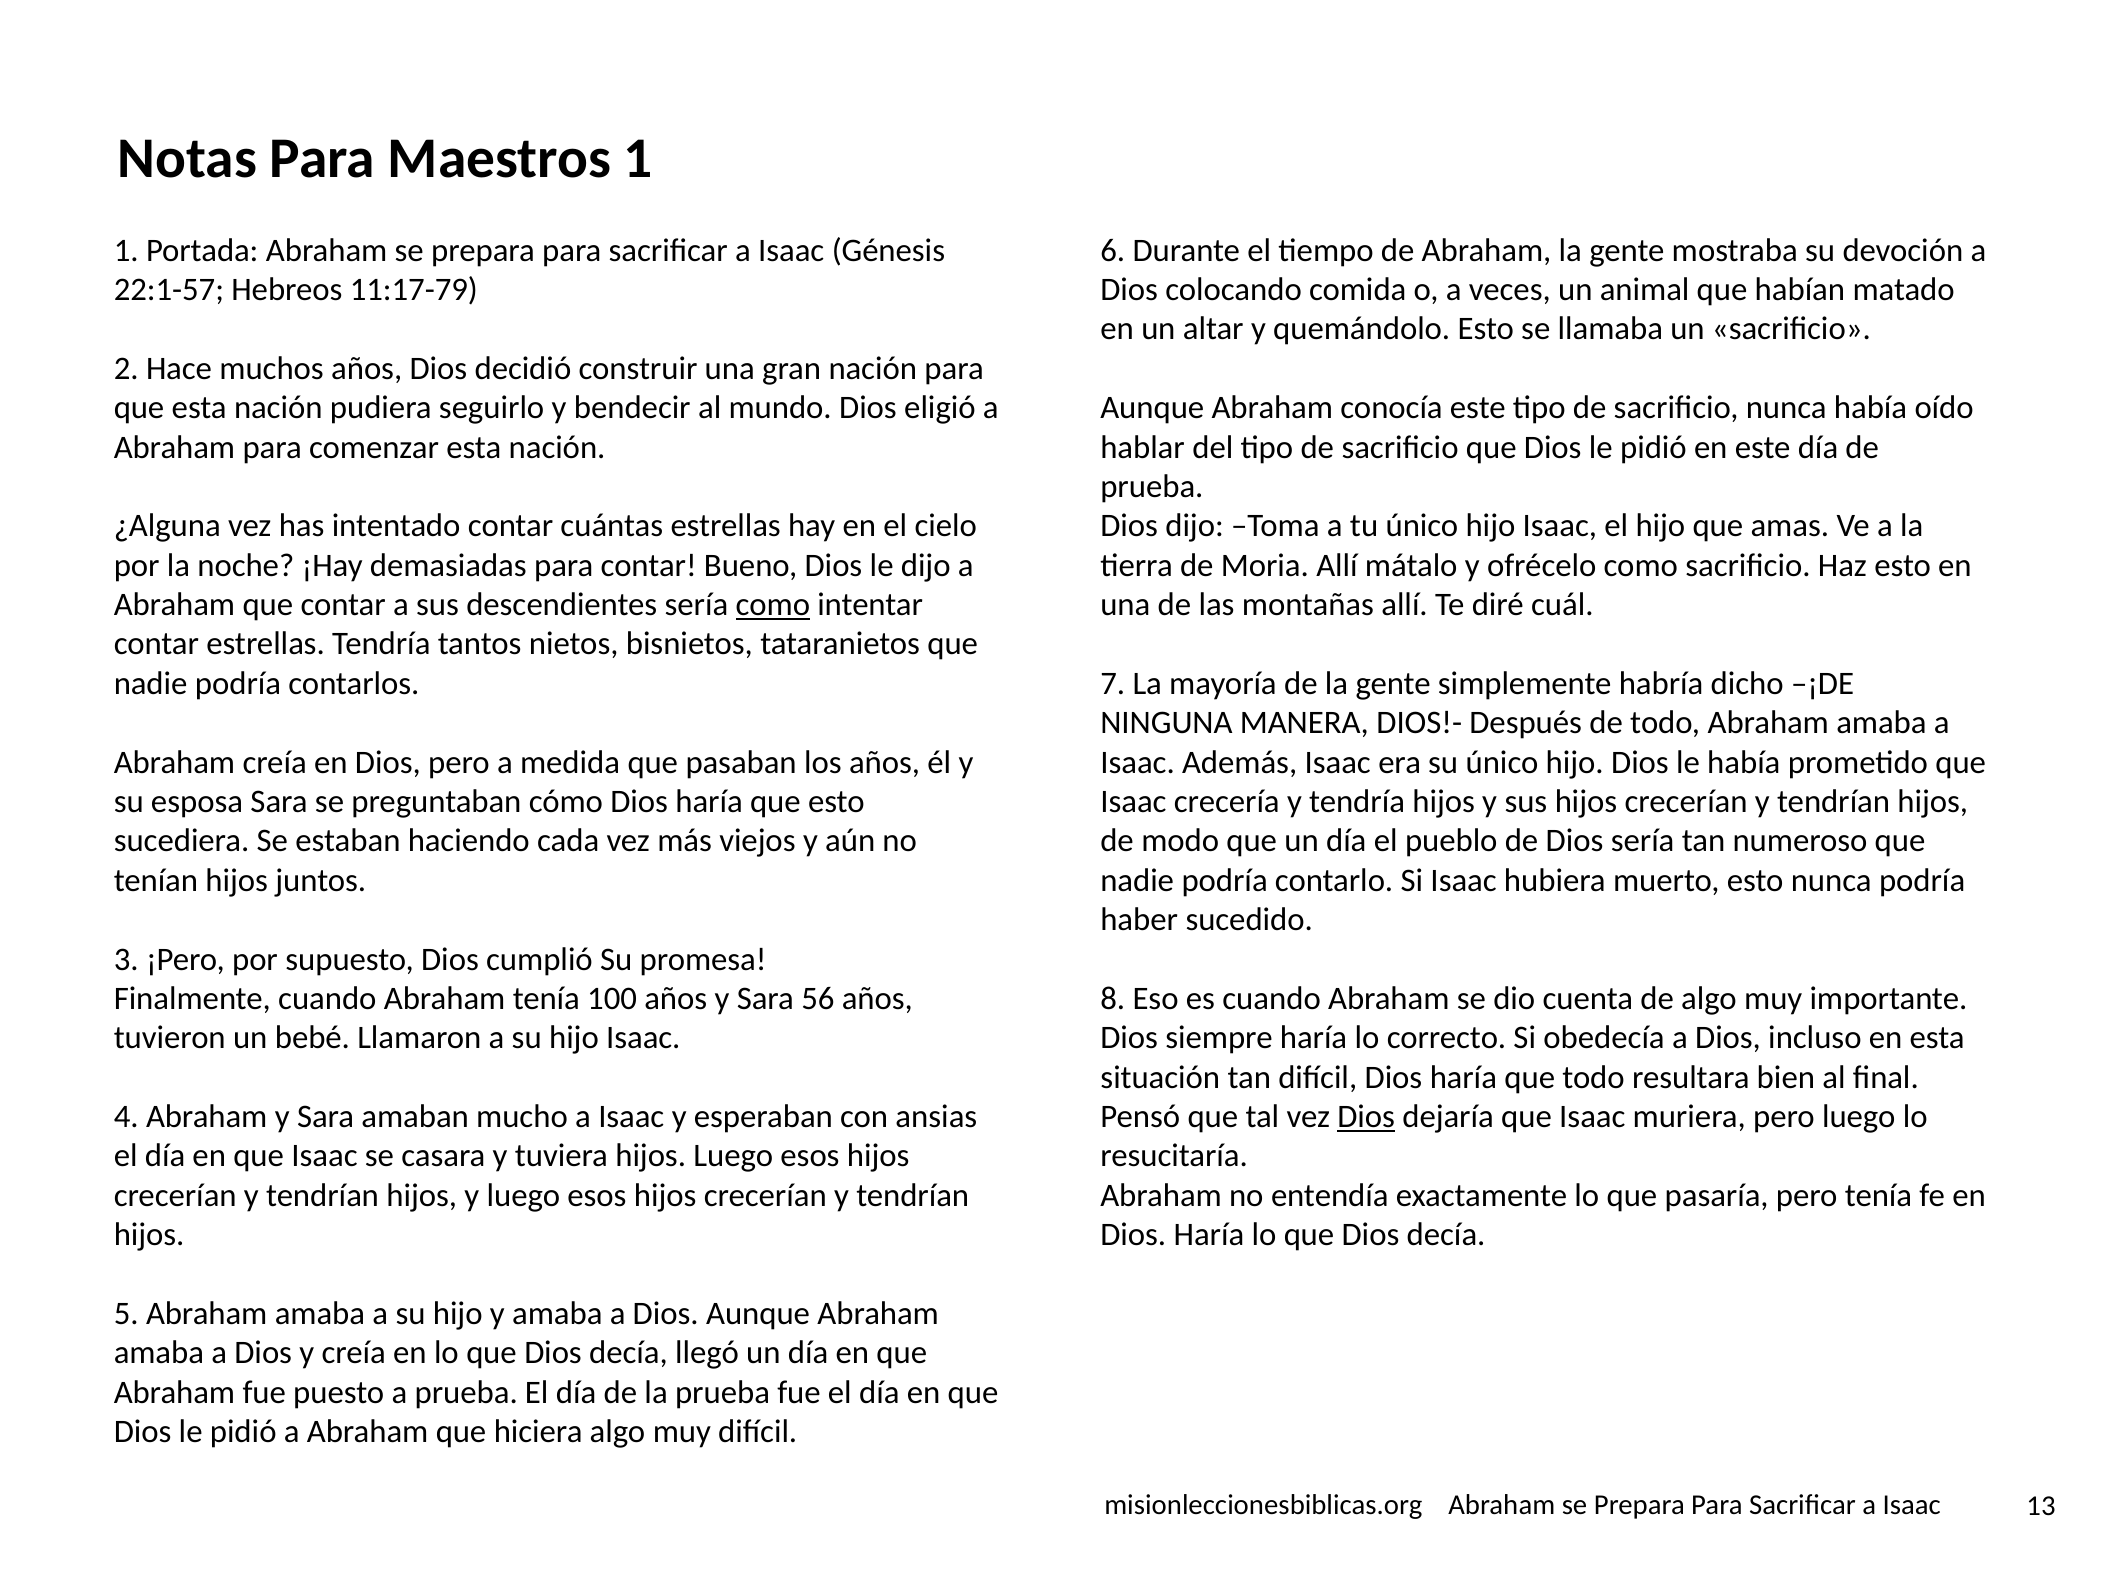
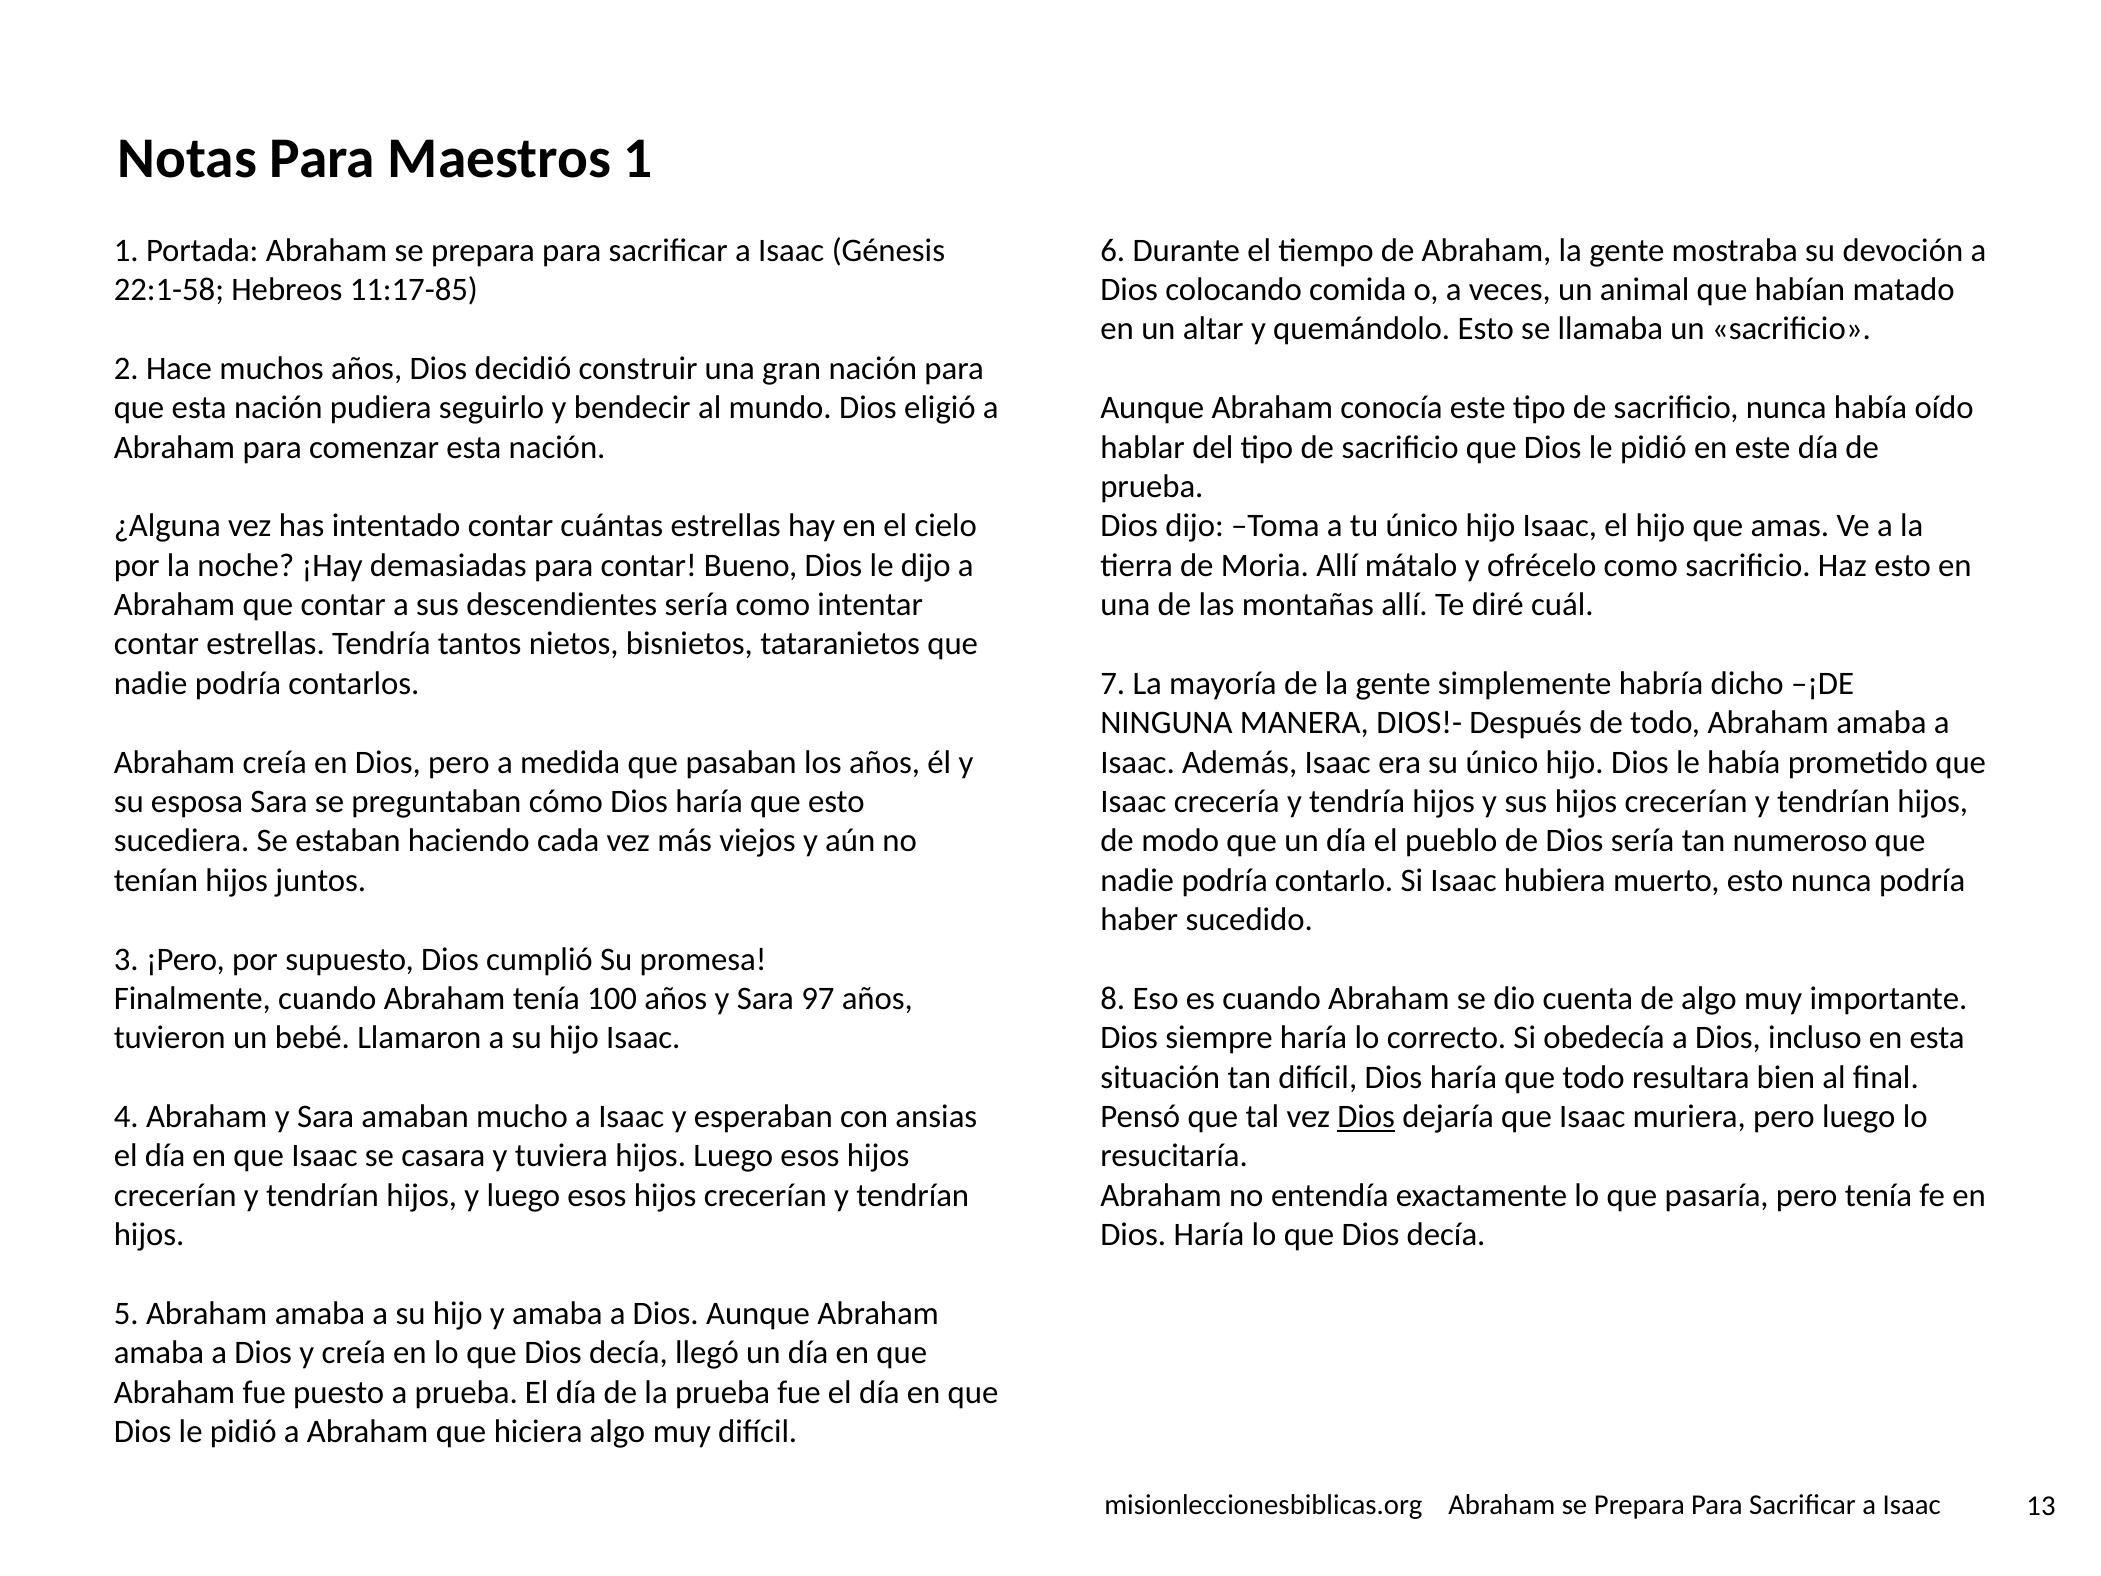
22:1-57: 22:1-57 -> 22:1-58
11:17-79: 11:17-79 -> 11:17-85
como at (773, 605) underline: present -> none
56: 56 -> 97
